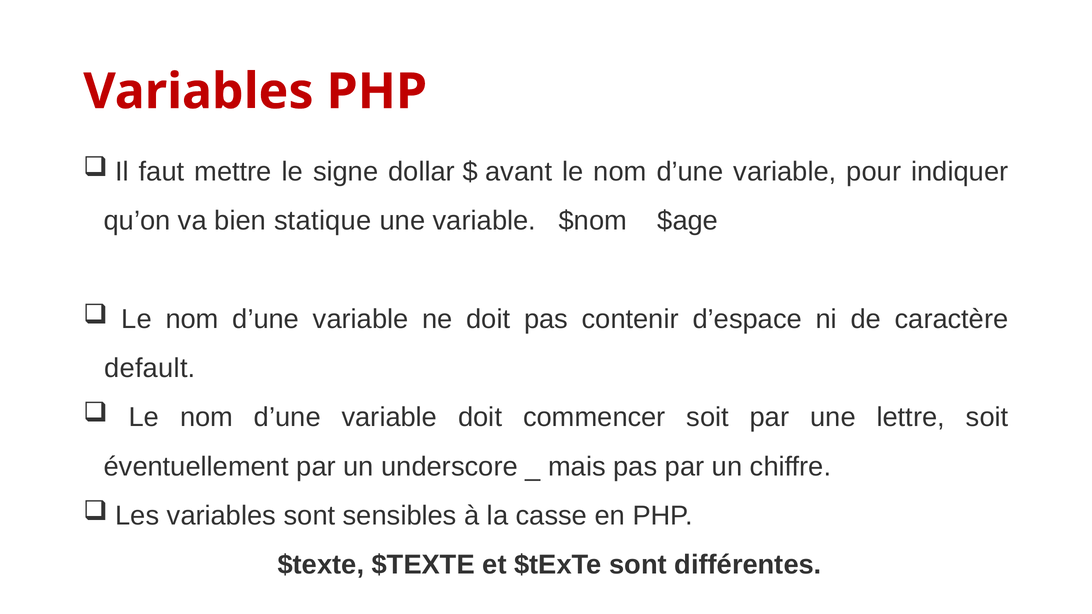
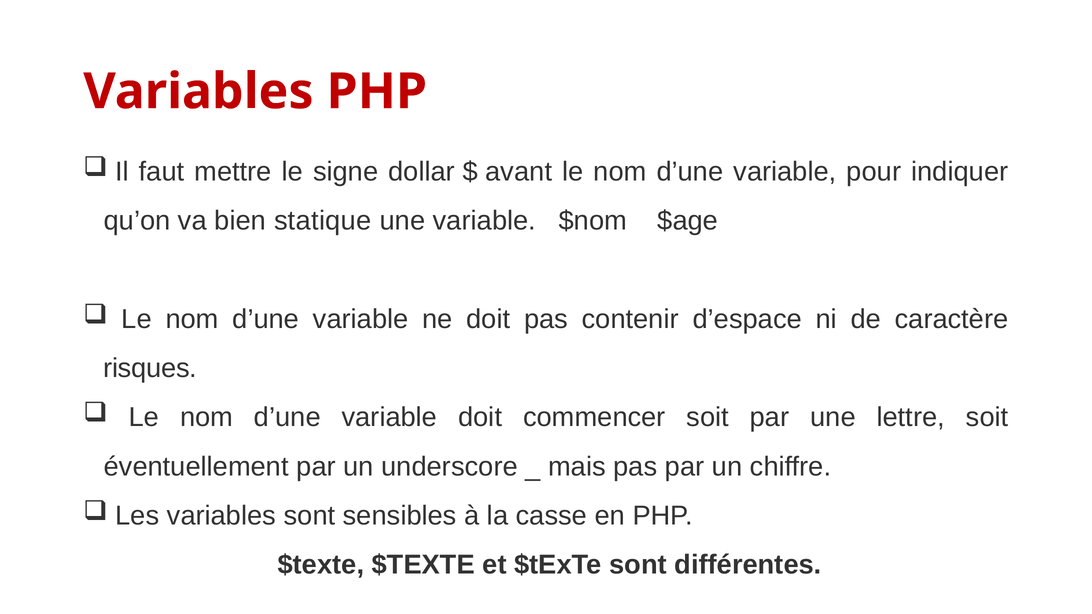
default: default -> risques
